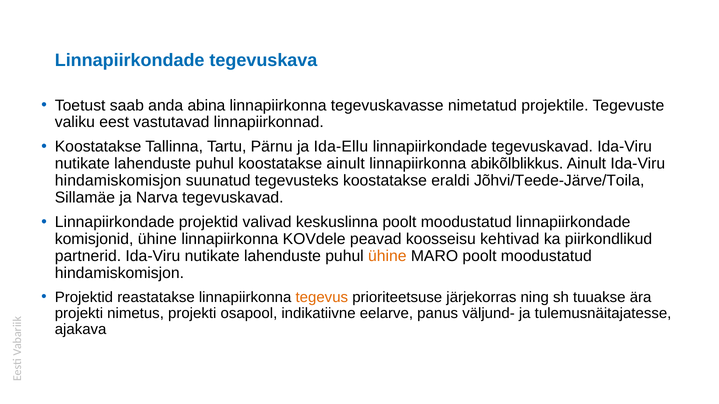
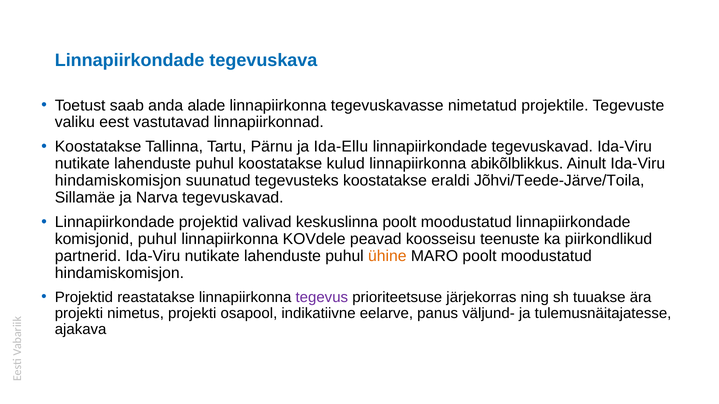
abina: abina -> alade
koostatakse ainult: ainult -> kulud
komisjonid ühine: ühine -> puhul
kehtivad: kehtivad -> teenuste
tegevus colour: orange -> purple
